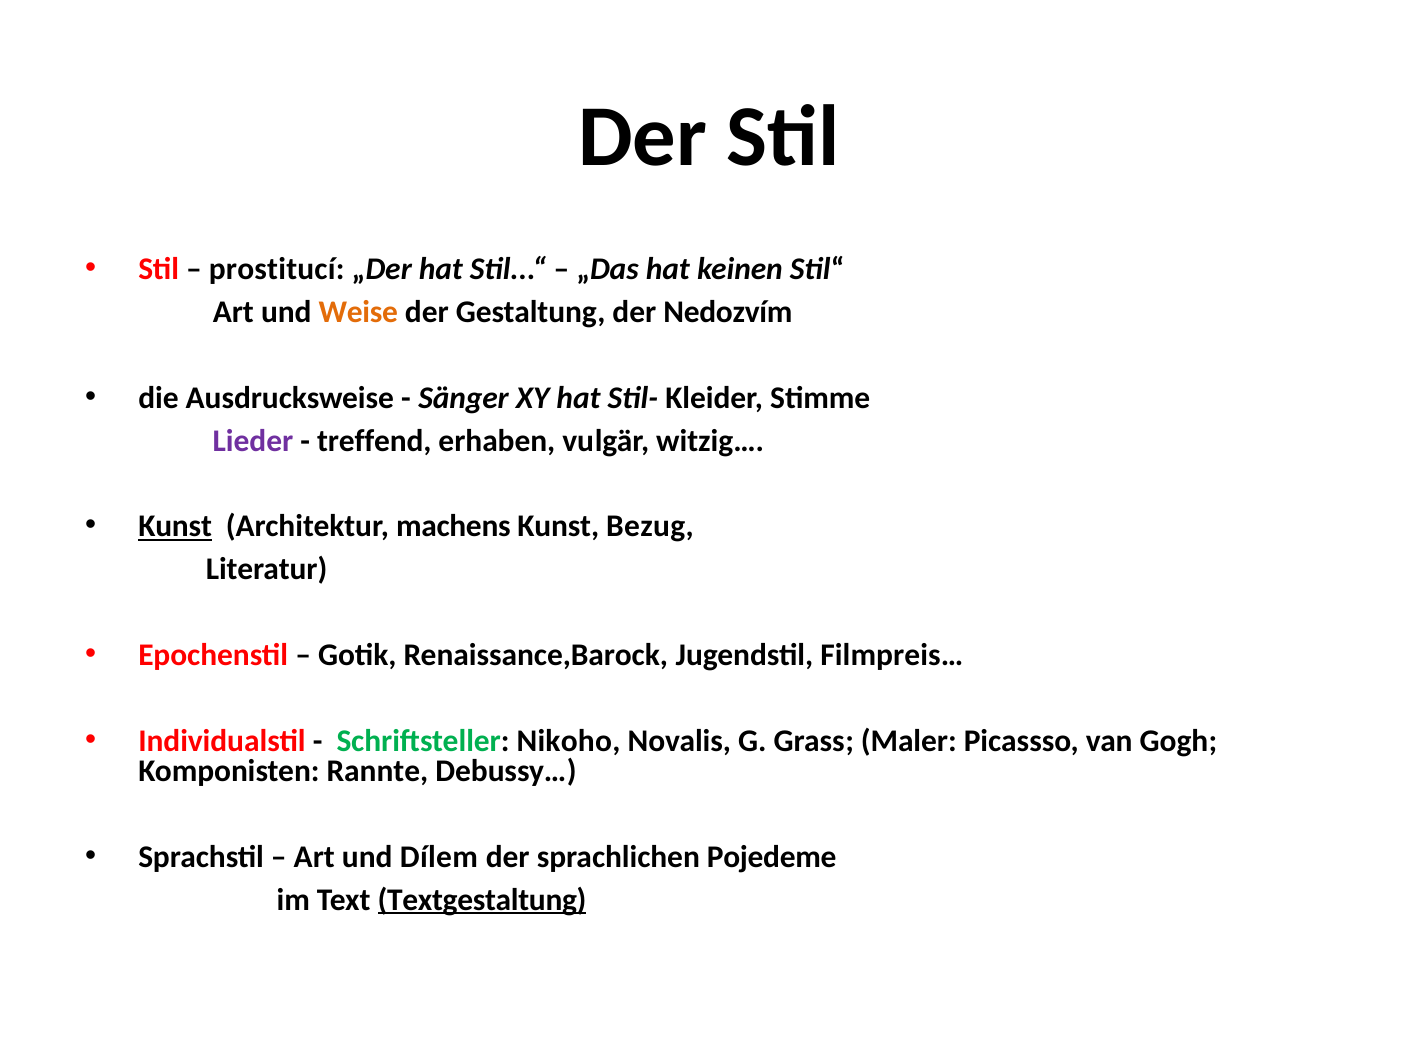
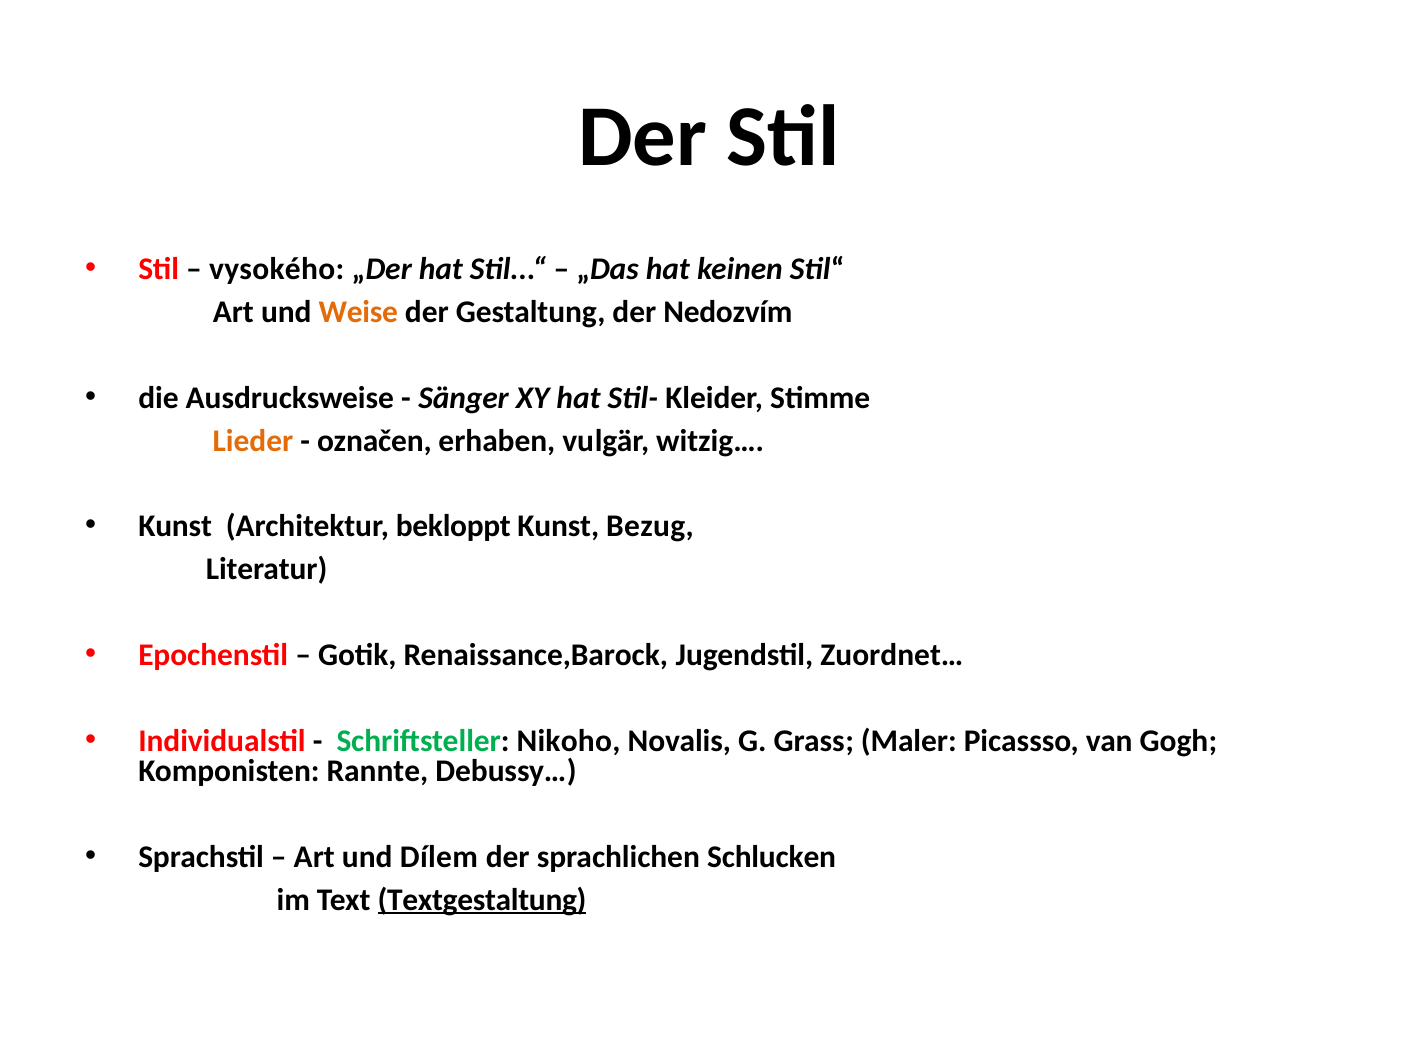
prostitucí: prostitucí -> vysokého
Lieder colour: purple -> orange
treffend: treffend -> označen
Kunst at (175, 526) underline: present -> none
machens: machens -> bekloppt
Filmpreis…: Filmpreis… -> Zuordnet…
Pojedeme: Pojedeme -> Schlucken
